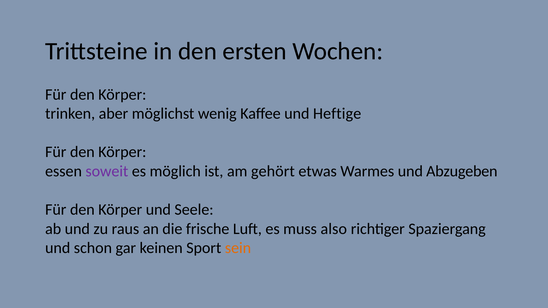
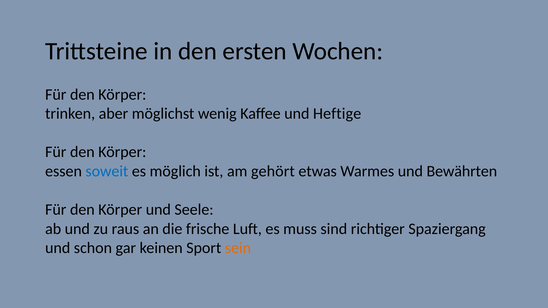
soweit colour: purple -> blue
Abzugeben: Abzugeben -> Bewährten
also: also -> sind
